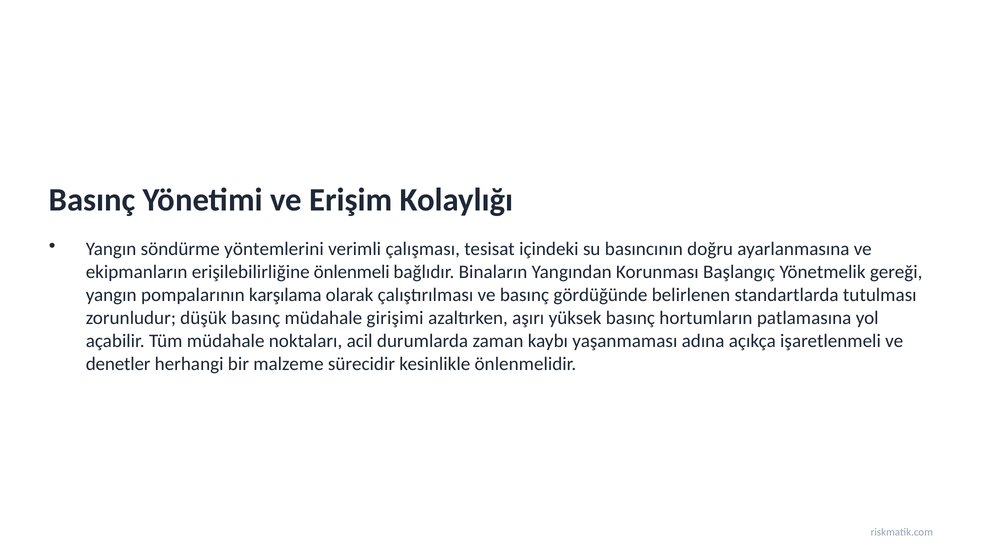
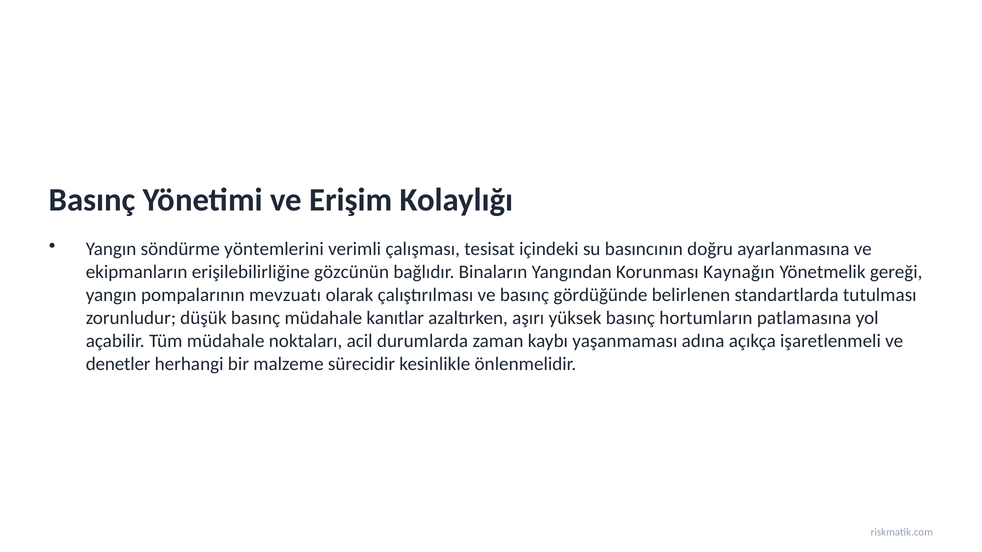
önlenmeli: önlenmeli -> gözcünün
Başlangıç: Başlangıç -> Kaynağın
karşılama: karşılama -> mevzuatı
girişimi: girişimi -> kanıtlar
